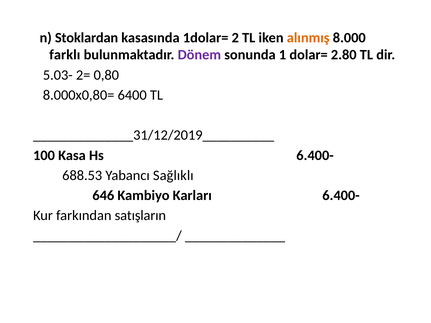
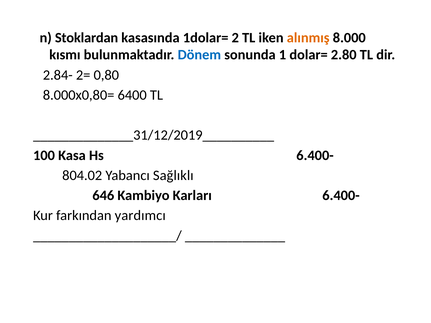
farklı: farklı -> kısmı
Dönem colour: purple -> blue
5.03-: 5.03- -> 2.84-
688.53: 688.53 -> 804.02
satışların: satışların -> yardımcı
